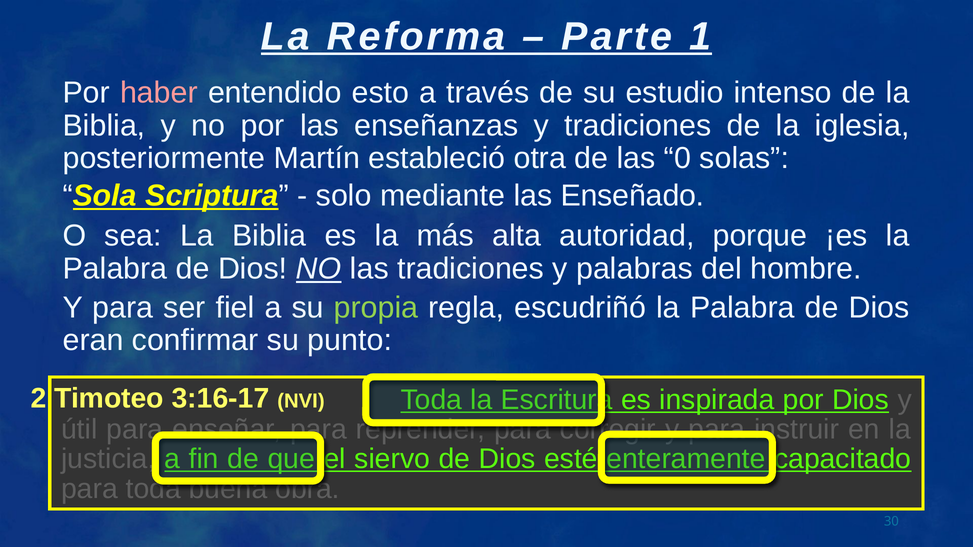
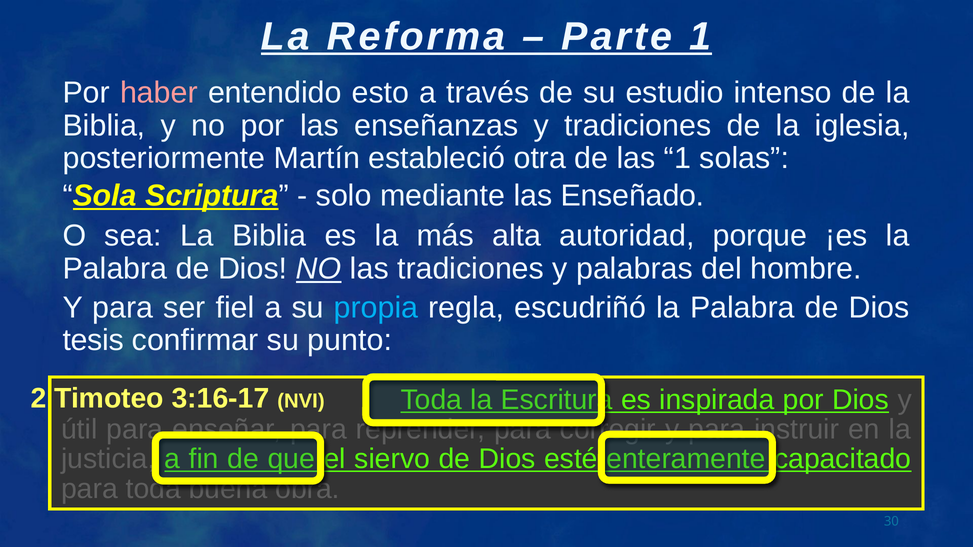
las 0: 0 -> 1
propia colour: light green -> light blue
eran: eran -> tesis
